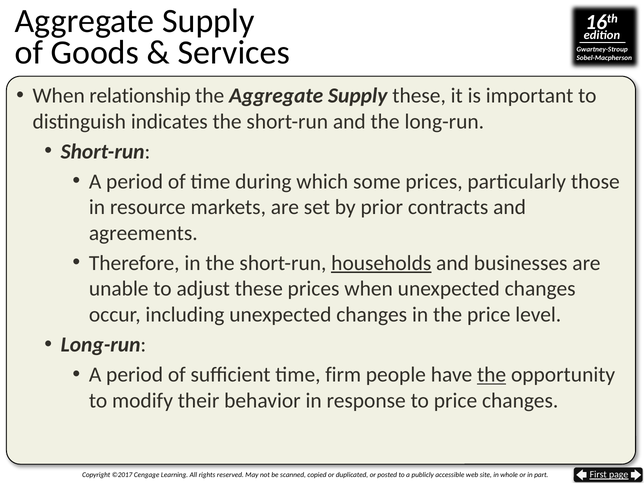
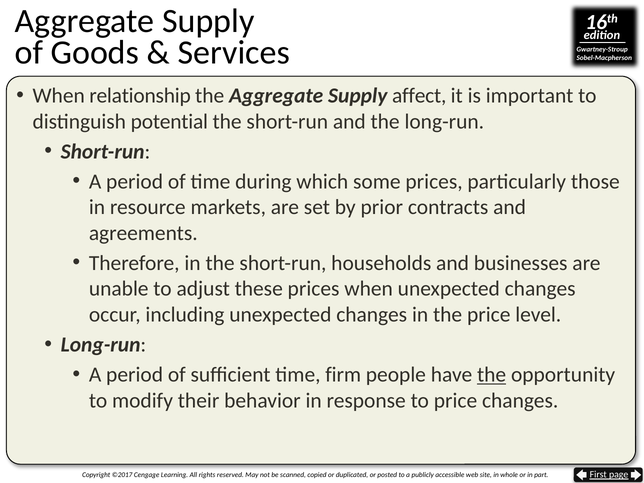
Supply these: these -> affect
indicates: indicates -> potential
households underline: present -> none
